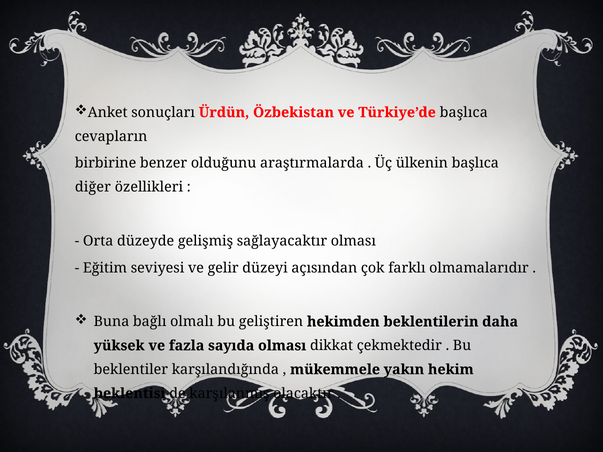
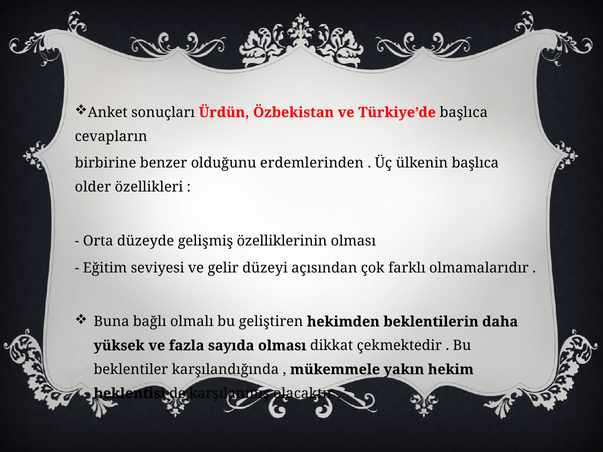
araştırmalarda: araştırmalarda -> erdemlerinden
diğer: diğer -> older
sağlayacaktır: sağlayacaktır -> özelliklerinin
